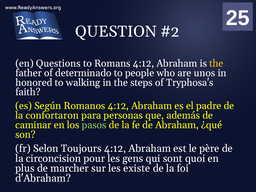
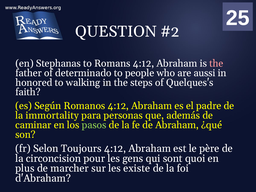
Questions: Questions -> Stephanas
the at (216, 63) colour: yellow -> pink
unos: unos -> aussi
Tryphosa's: Tryphosa's -> Quelques's
confortaron: confortaron -> immortality
